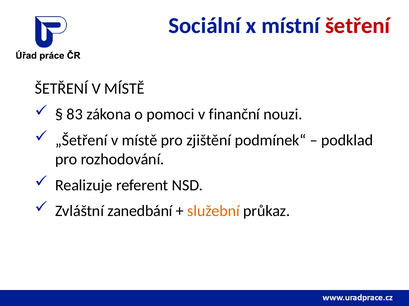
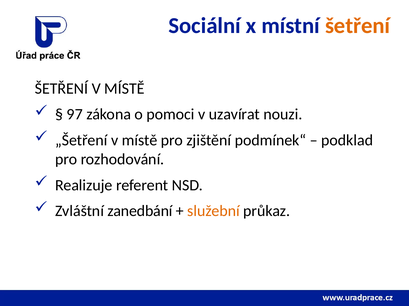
šetření at (358, 26) colour: red -> orange
83: 83 -> 97
finanční: finanční -> uzavírat
